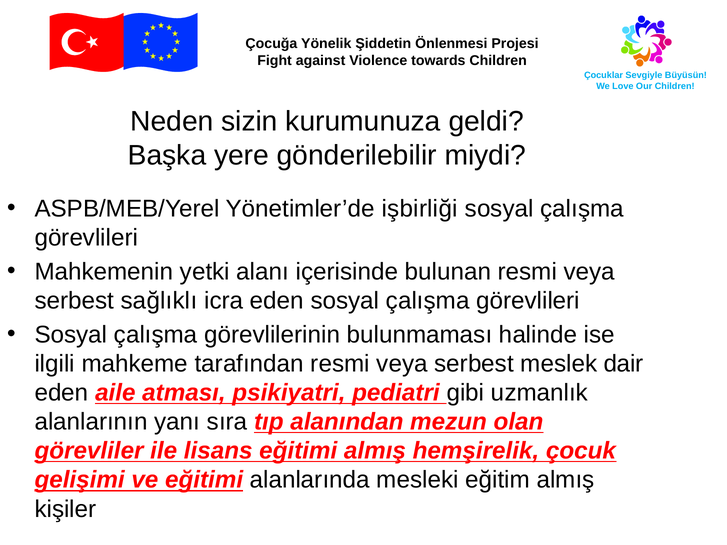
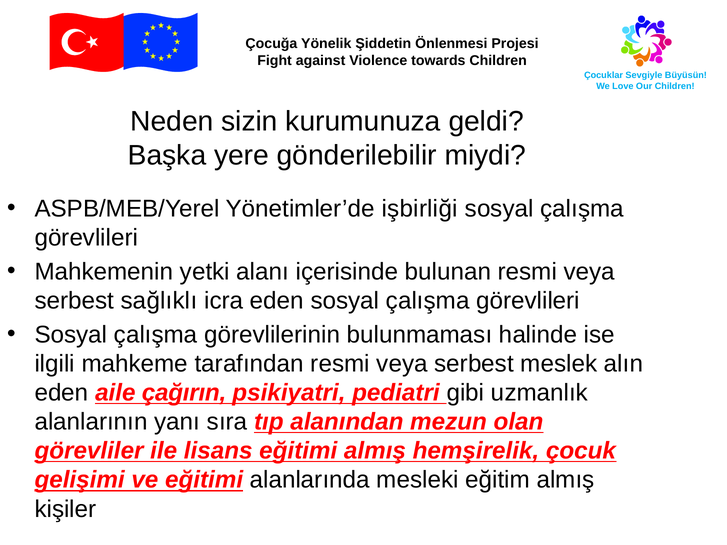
dair: dair -> alın
atması: atması -> çağırın
